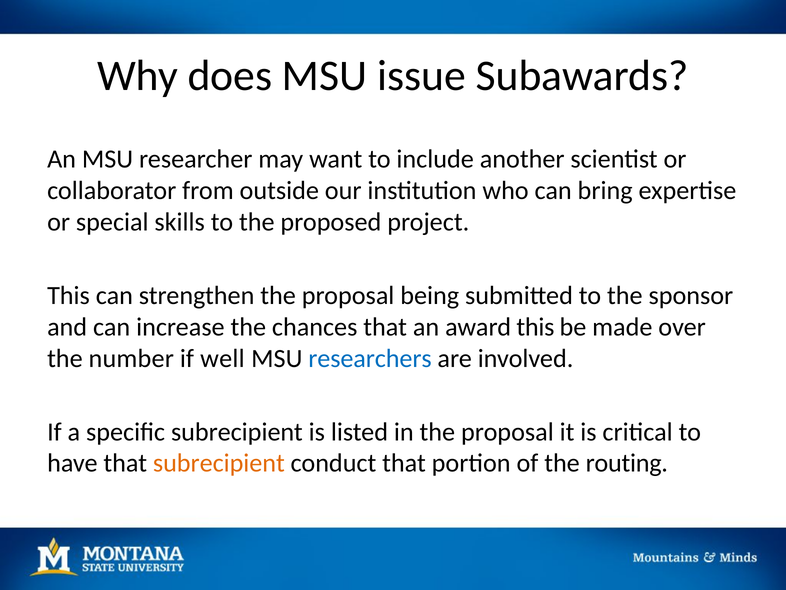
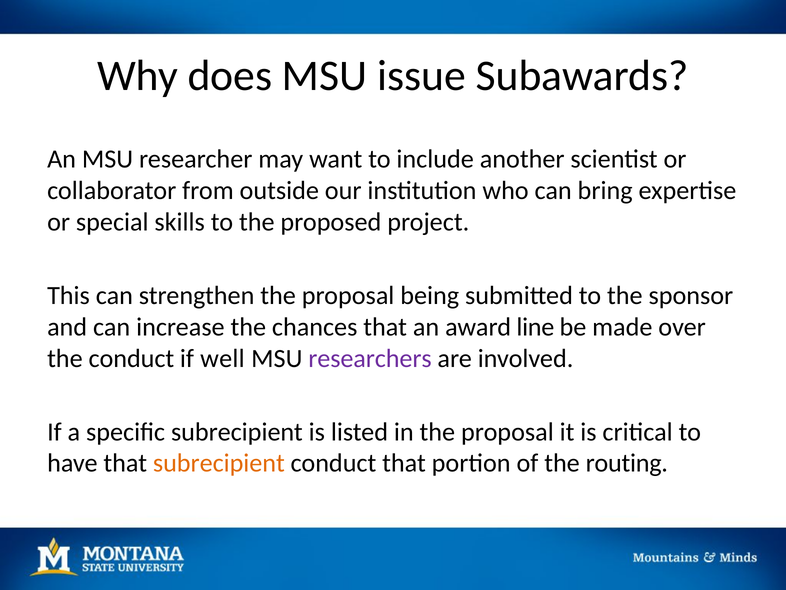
award this: this -> line
the number: number -> conduct
researchers colour: blue -> purple
